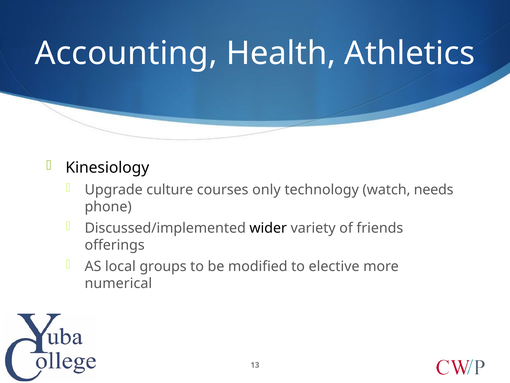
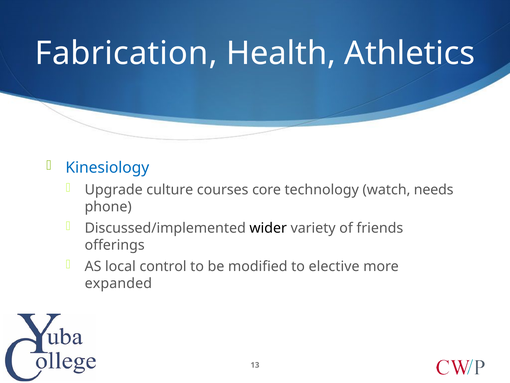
Accounting: Accounting -> Fabrication
Kinesiology colour: black -> blue
only: only -> core
groups: groups -> control
numerical: numerical -> expanded
